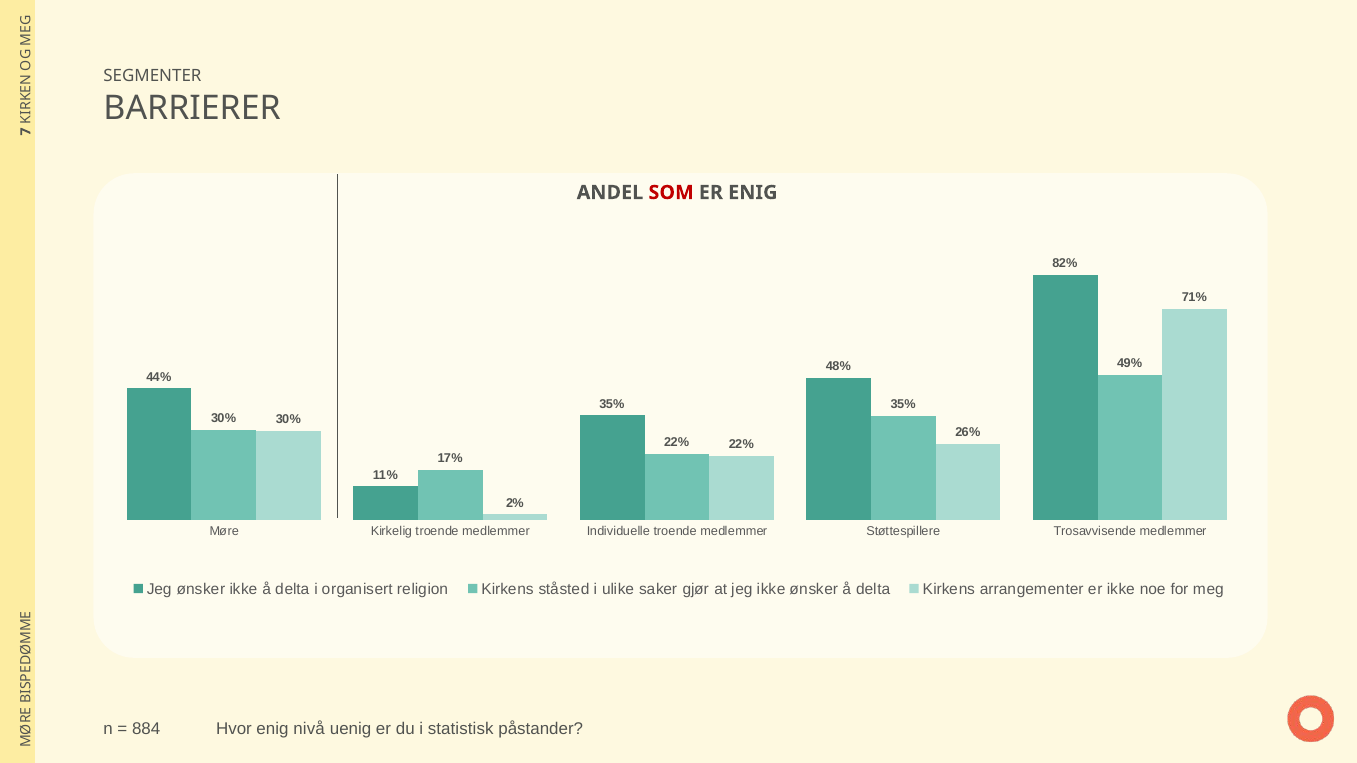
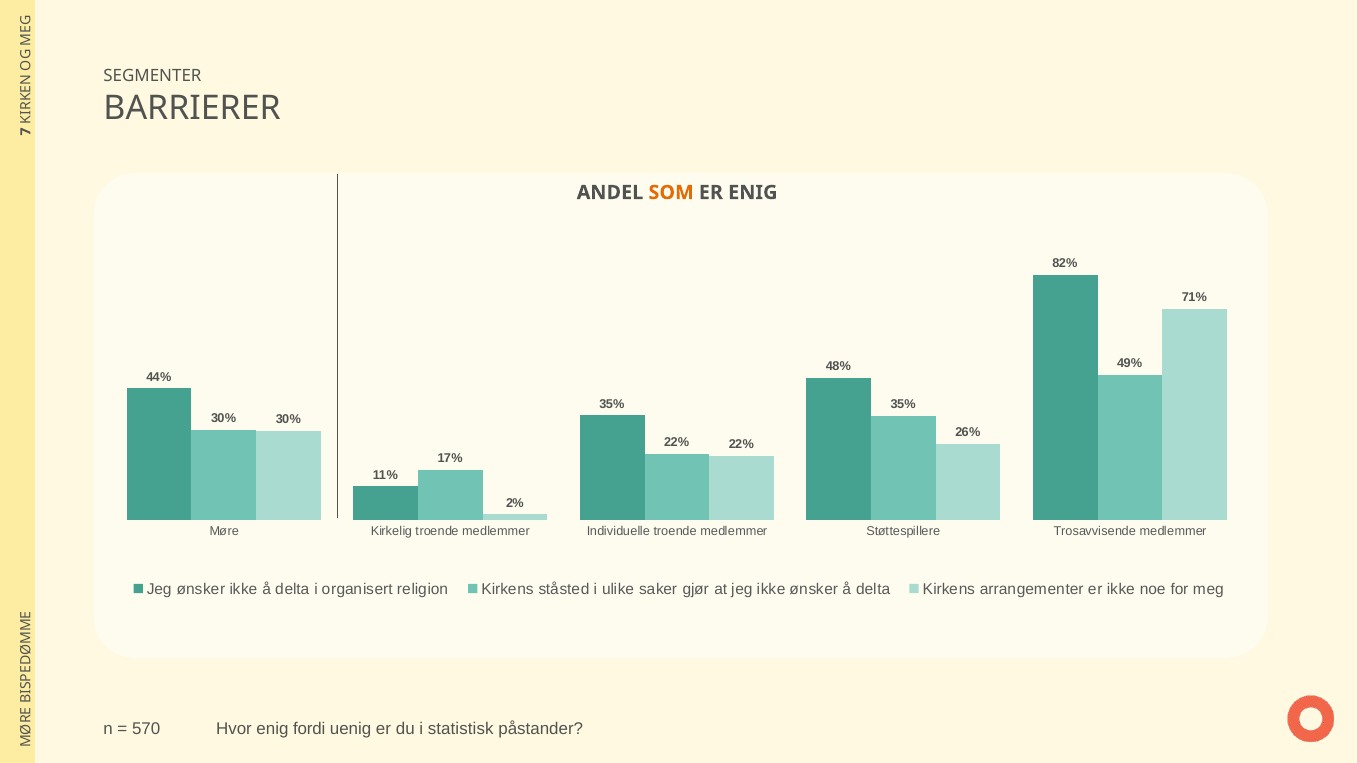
SOM colour: red -> orange
884: 884 -> 570
nivå: nivå -> fordi
